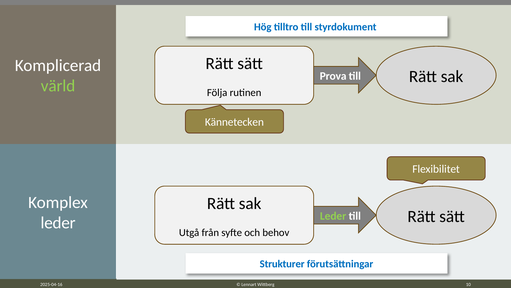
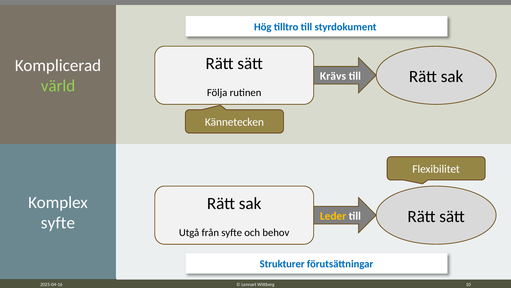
Prova: Prova -> Krävs
Leder at (333, 216) colour: light green -> yellow
leder at (58, 223): leder -> syfte
